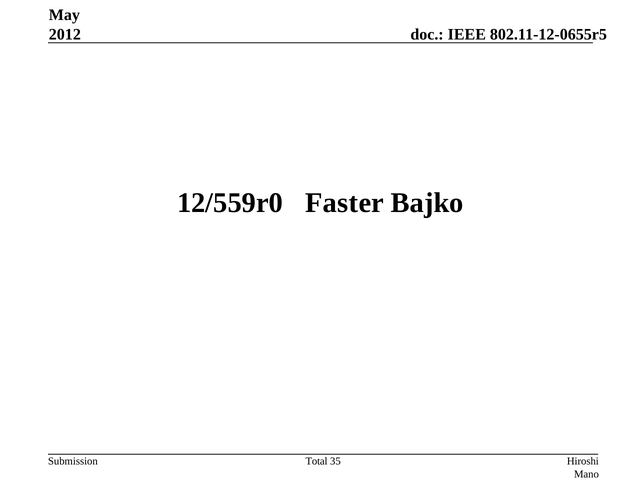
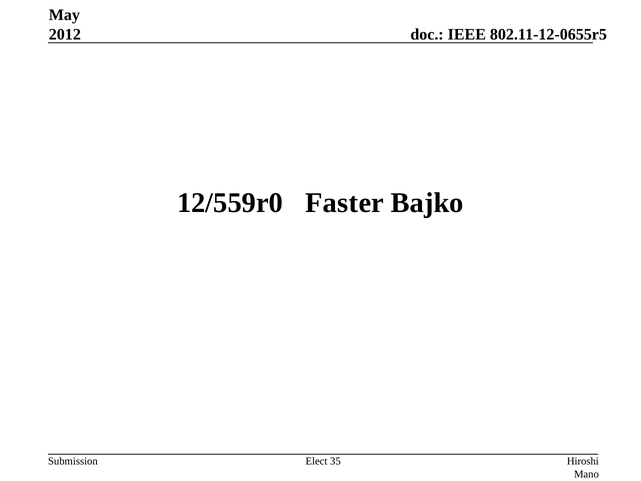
Total: Total -> Elect
